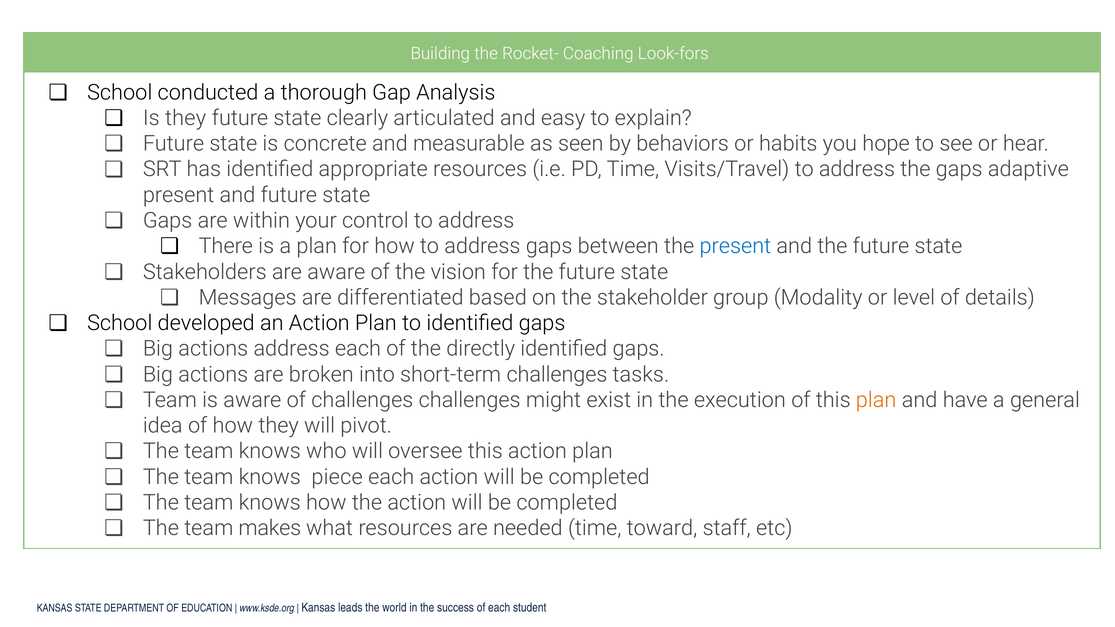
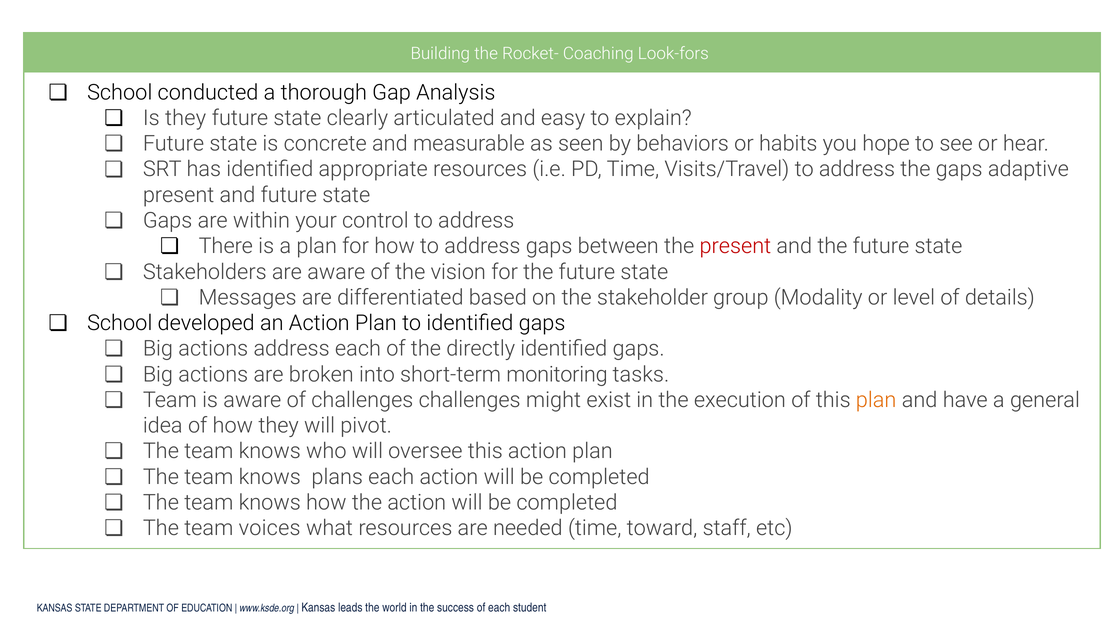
present at (735, 246) colour: blue -> red
short-term challenges: challenges -> monitoring
piece: piece -> plans
makes: makes -> voices
